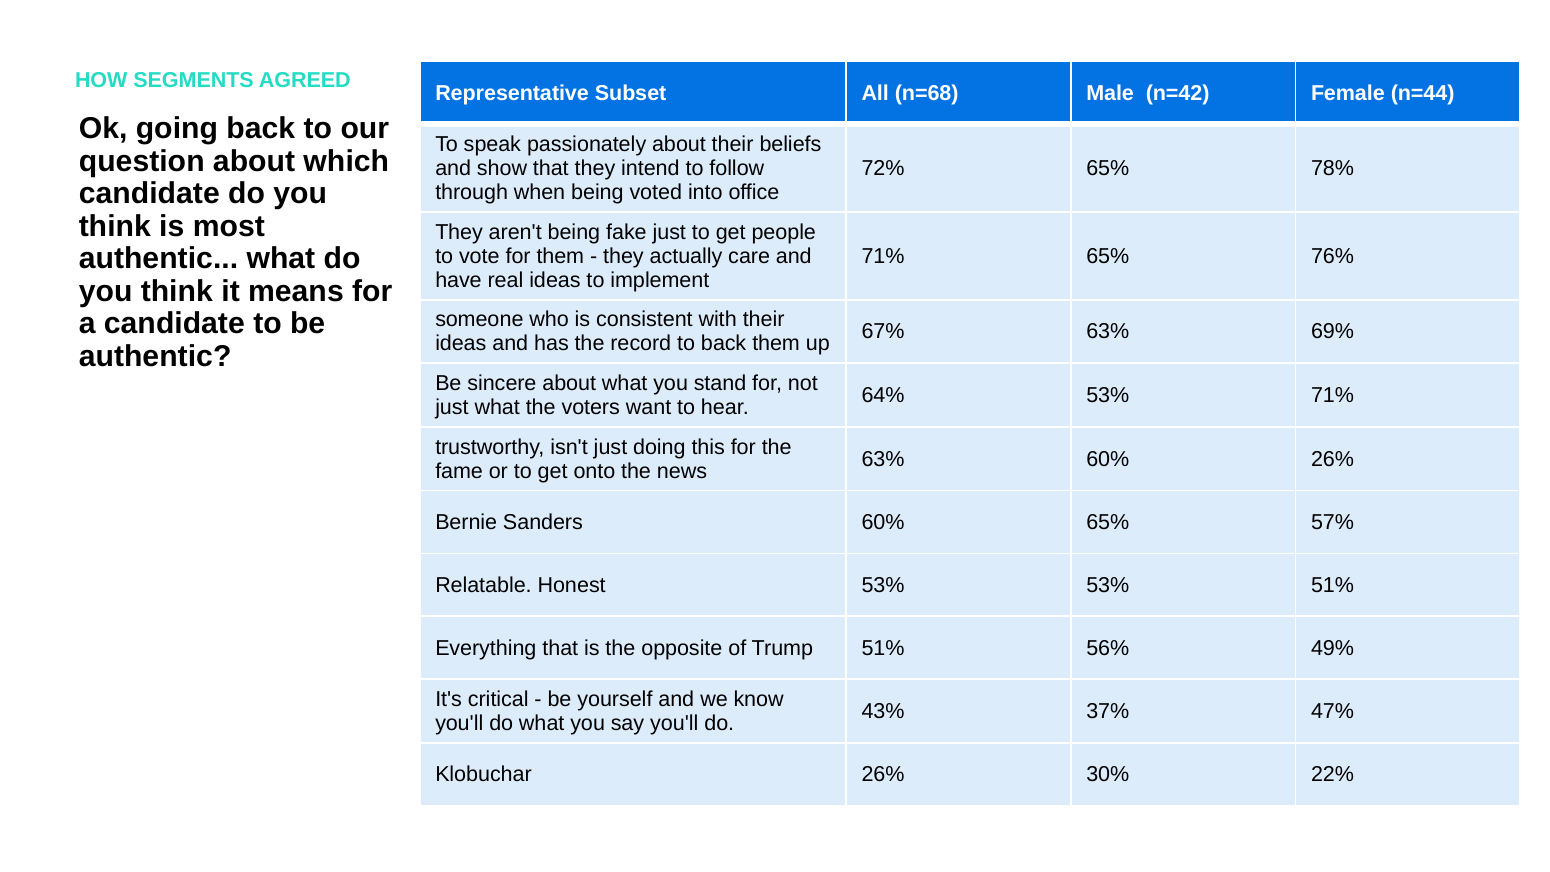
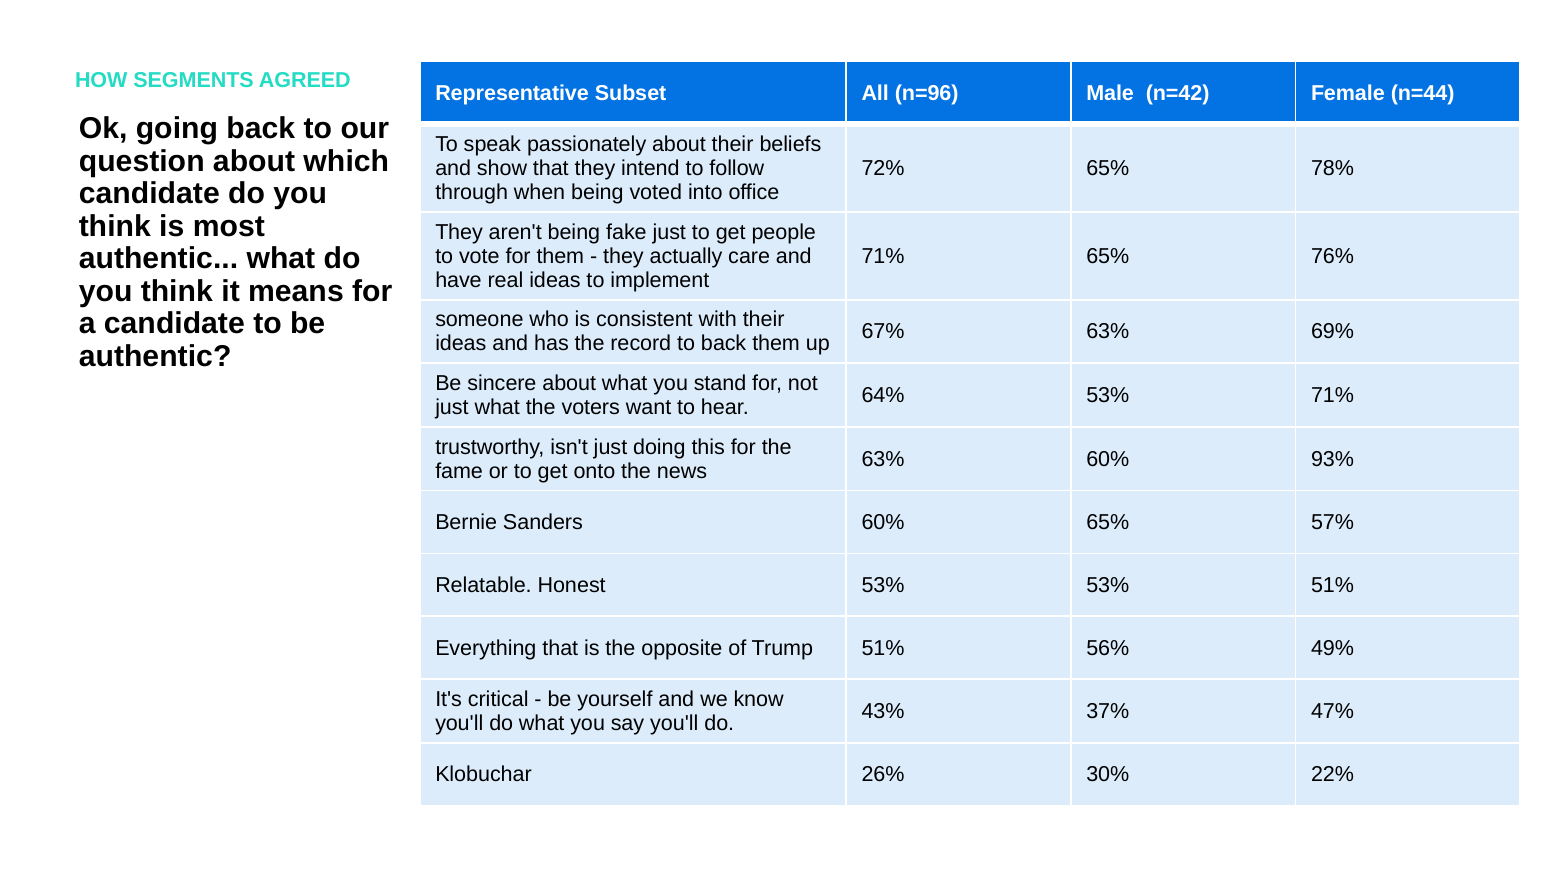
n=68: n=68 -> n=96
60% 26%: 26% -> 93%
